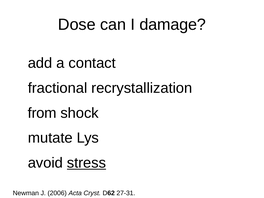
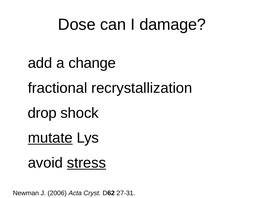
contact: contact -> change
from: from -> drop
mutate underline: none -> present
